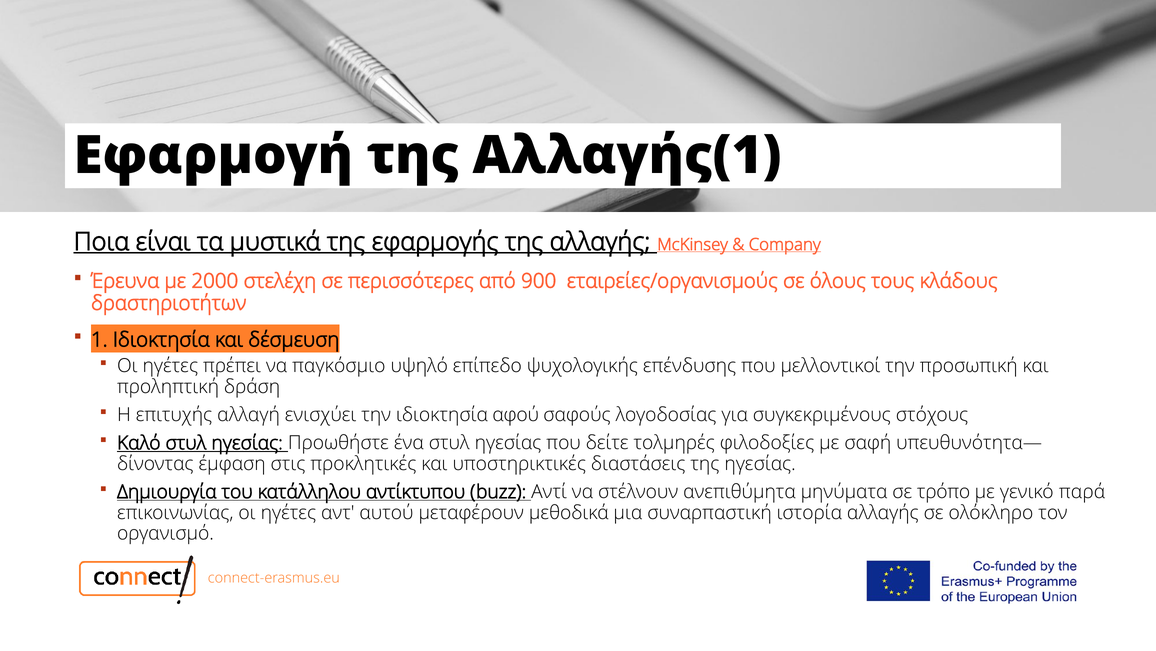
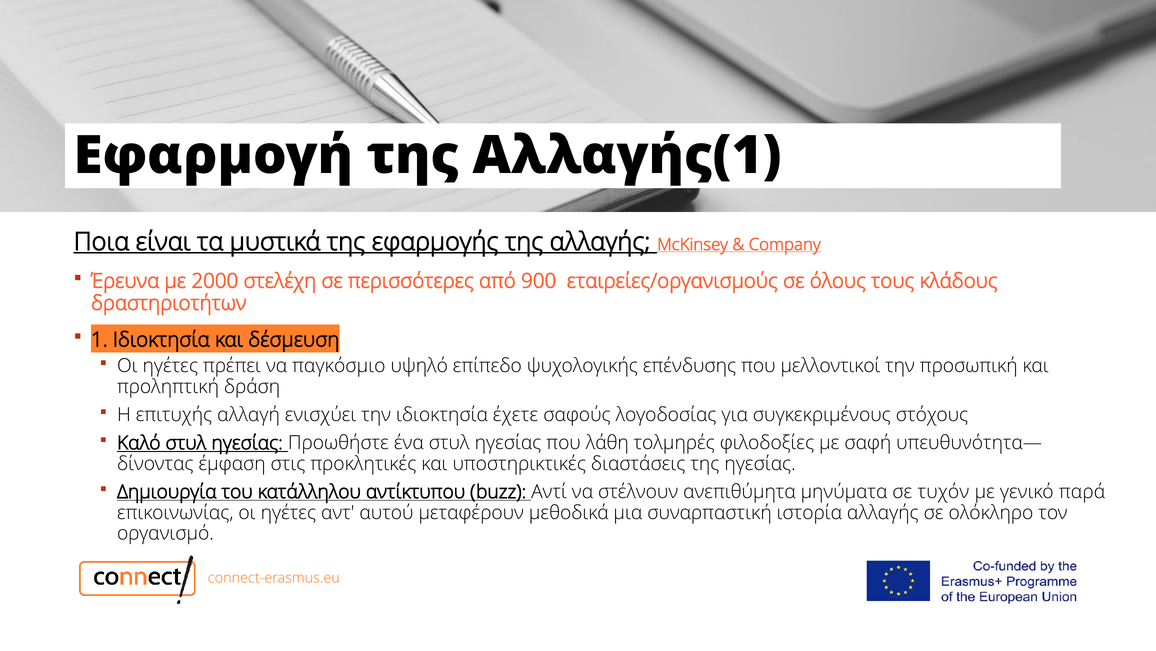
αφού: αφού -> έχετε
δείτε: δείτε -> λάθη
τρόπο: τρόπο -> τυχόν
